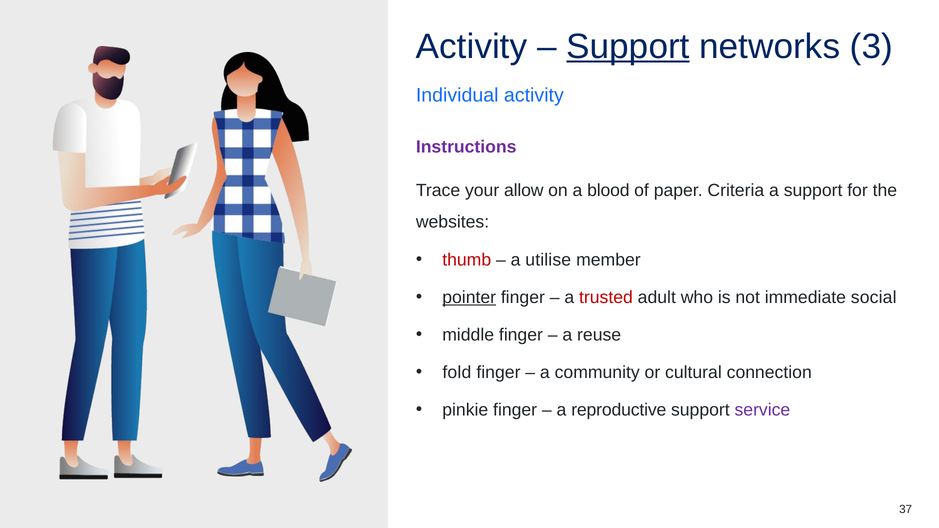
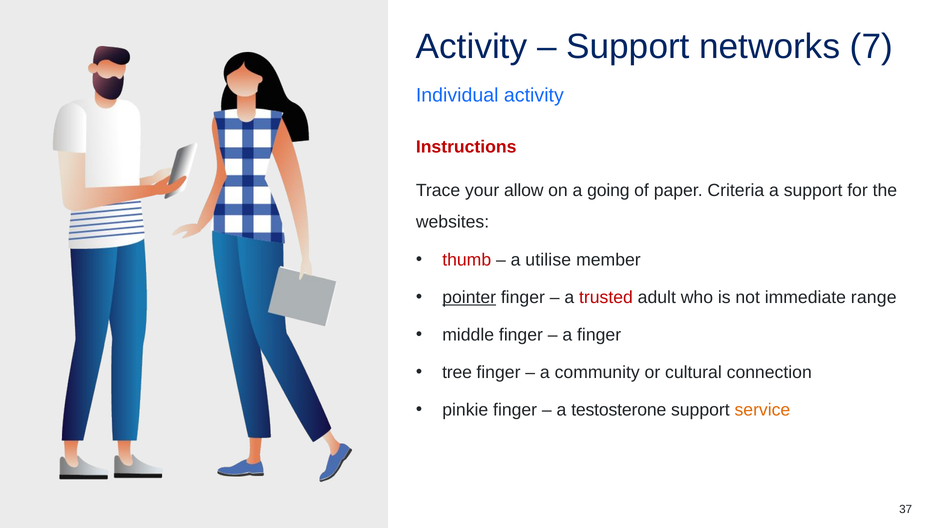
Support at (628, 47) underline: present -> none
3: 3 -> 7
Instructions colour: purple -> red
blood: blood -> going
social: social -> range
a reuse: reuse -> finger
fold: fold -> tree
reproductive: reproductive -> testosterone
service colour: purple -> orange
